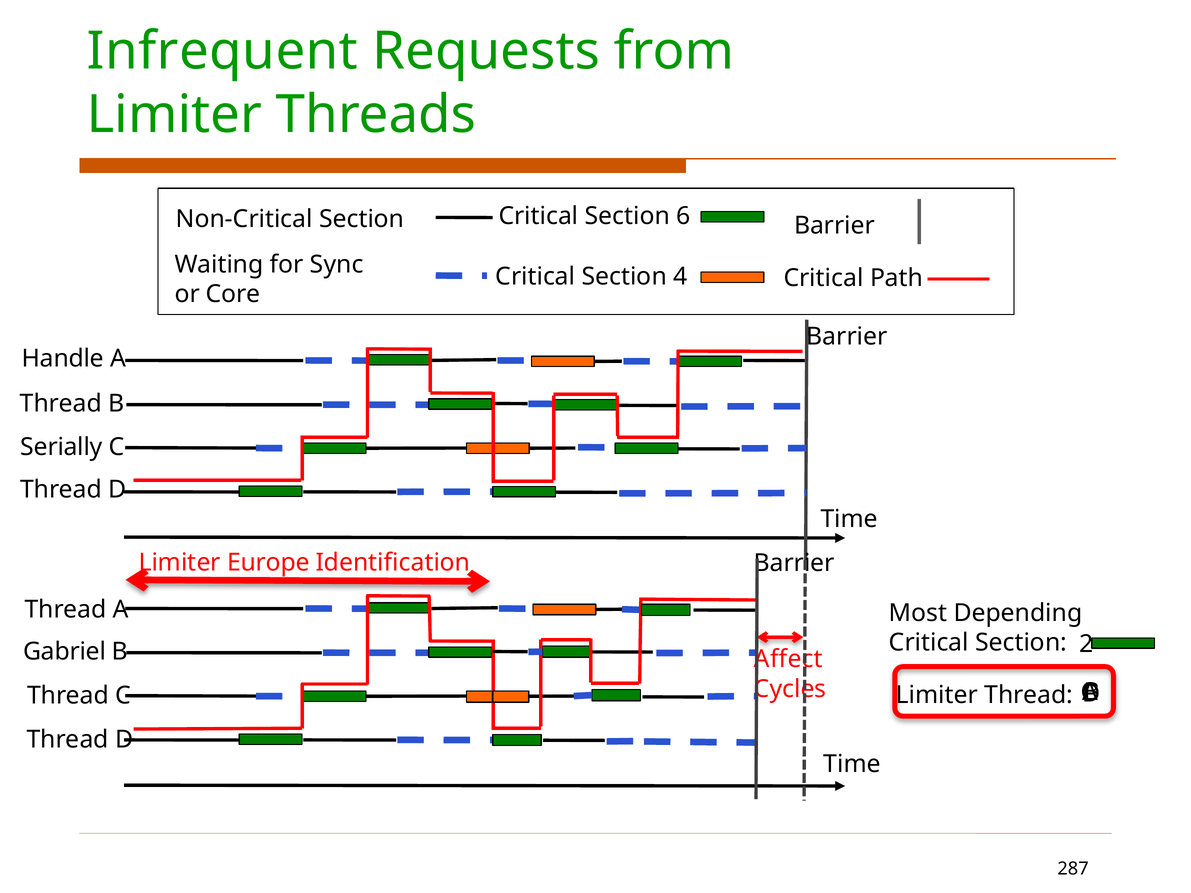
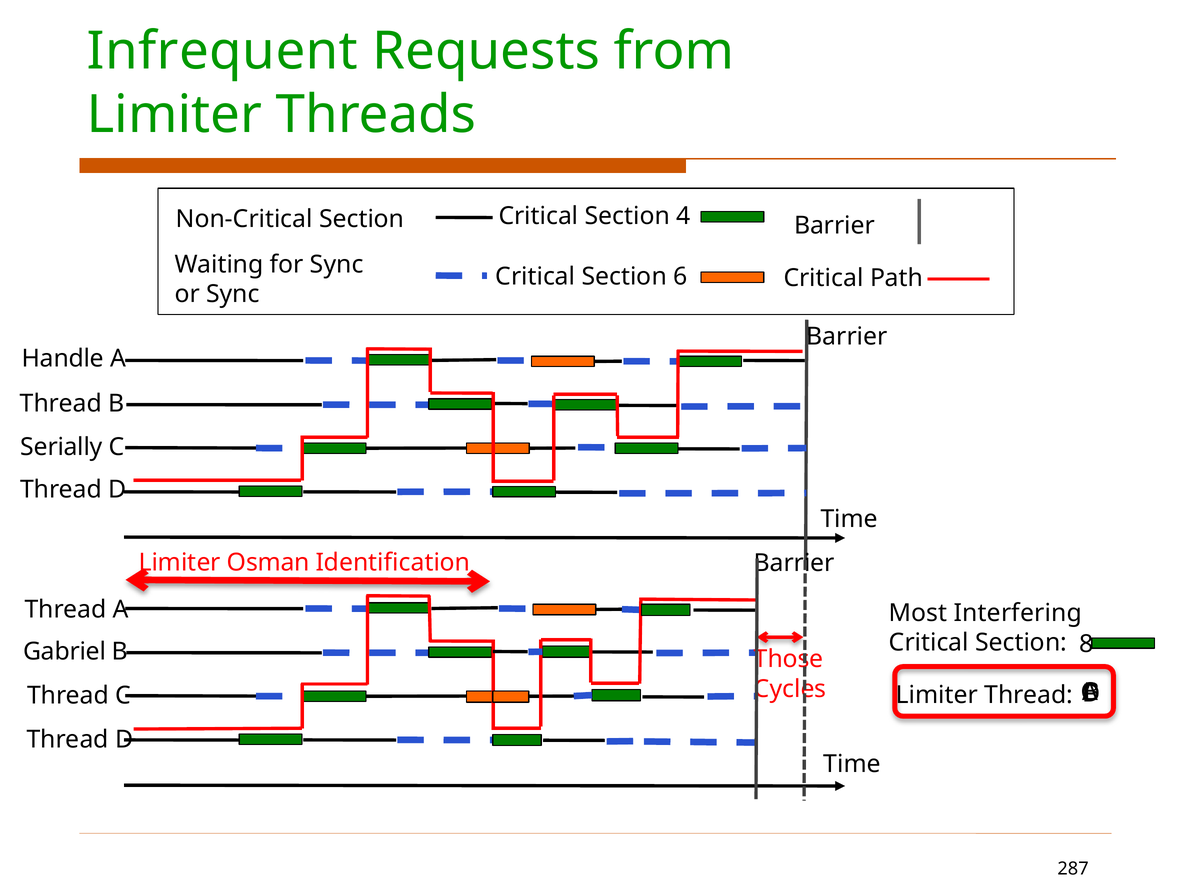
6: 6 -> 4
4: 4 -> 6
or Core: Core -> Sync
Europe: Europe -> Osman
Depending: Depending -> Interfering
2: 2 -> 8
Affect: Affect -> Those
